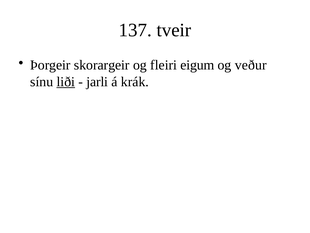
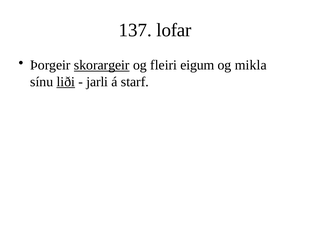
tveir: tveir -> lofar
skorargeir underline: none -> present
veður: veður -> mikla
krák: krák -> starf
